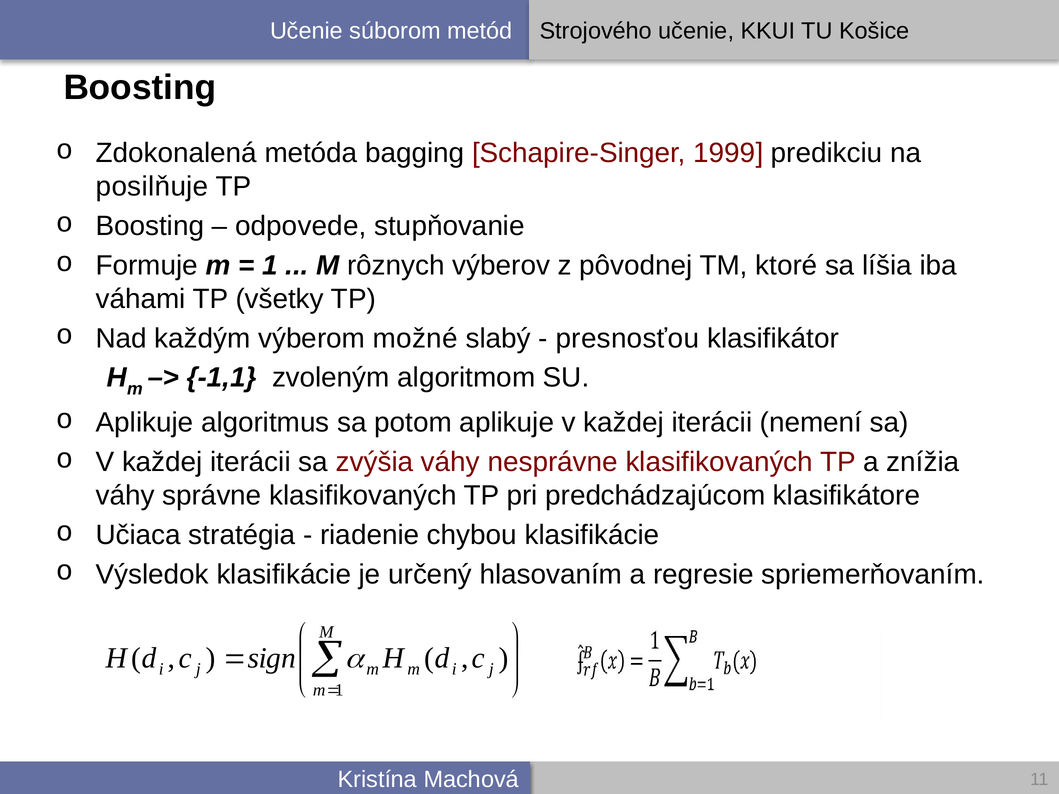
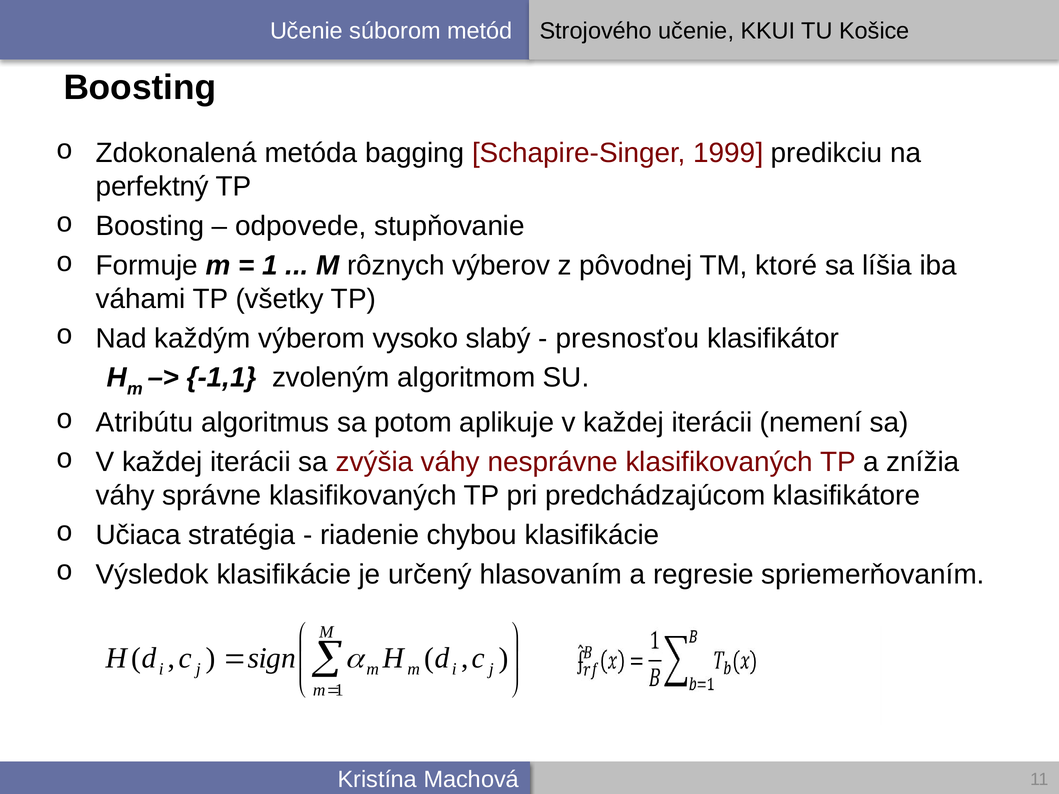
posilňuje: posilňuje -> perfektný
možné: možné -> vysoko
Aplikuje at (145, 423): Aplikuje -> Atribútu
